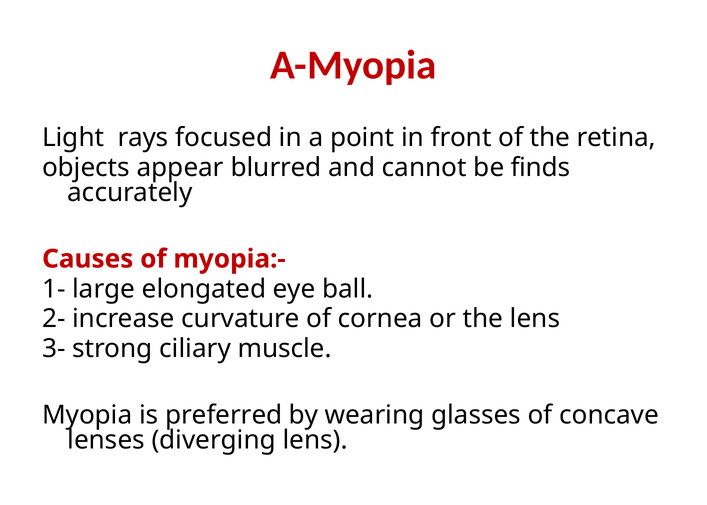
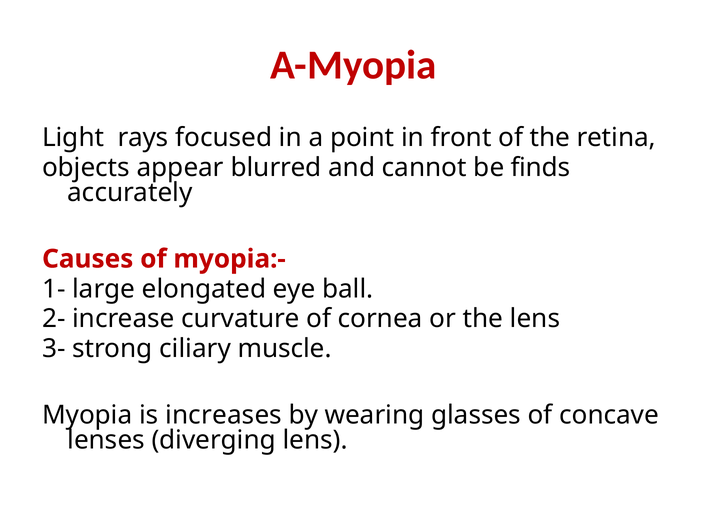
preferred: preferred -> increases
